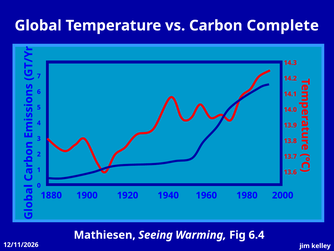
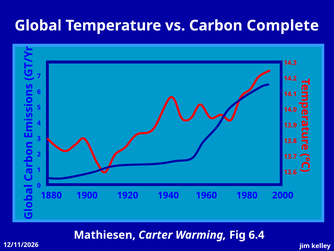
Seeing: Seeing -> Carter
